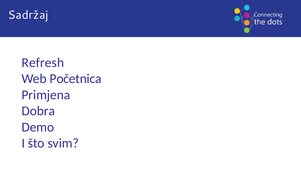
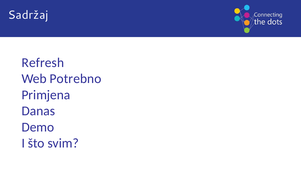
Početnica: Početnica -> Potrebno
Dobra: Dobra -> Danas
